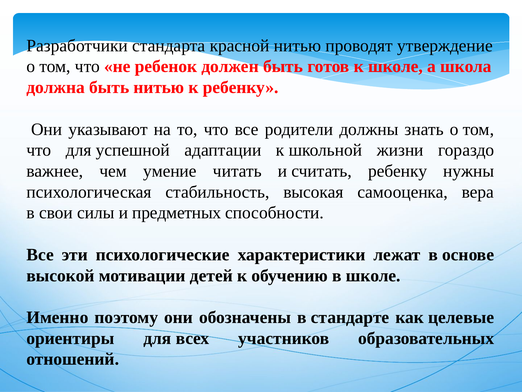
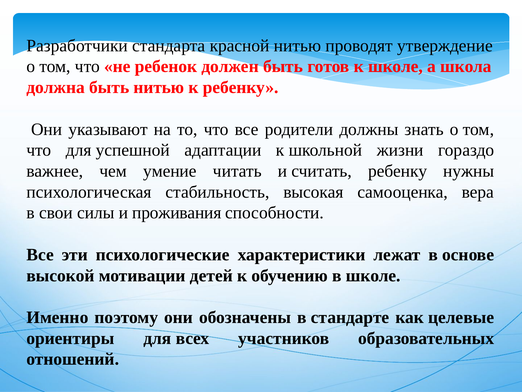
предметных: предметных -> проживания
